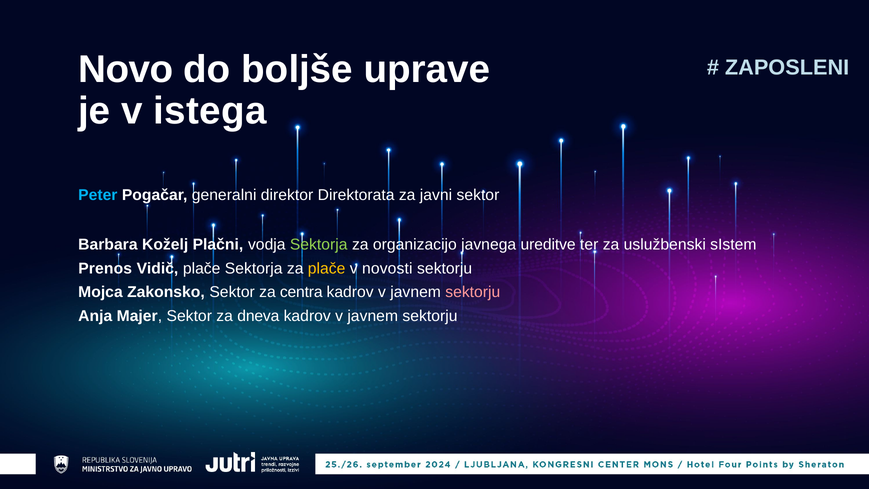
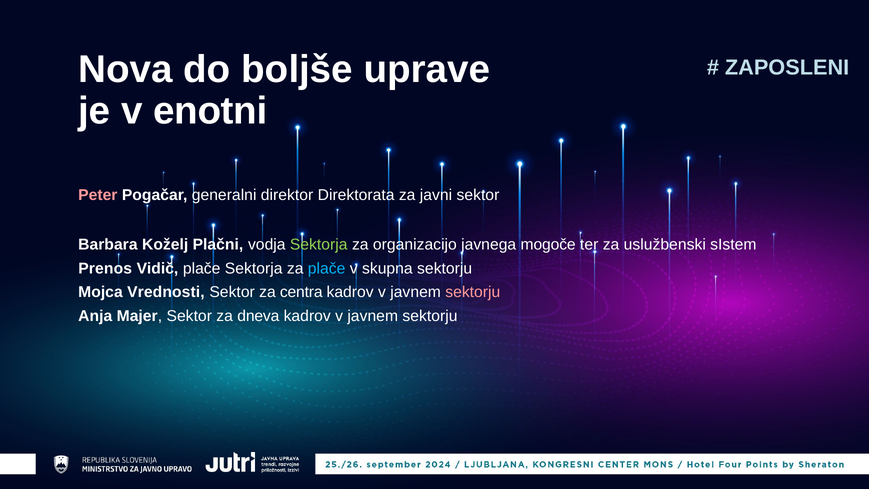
Novo: Novo -> Nova
istega: istega -> enotni
Peter colour: light blue -> pink
ureditve: ureditve -> mogoče
plače at (327, 268) colour: yellow -> light blue
novosti: novosti -> skupna
Zakonsko: Zakonsko -> Vrednosti
